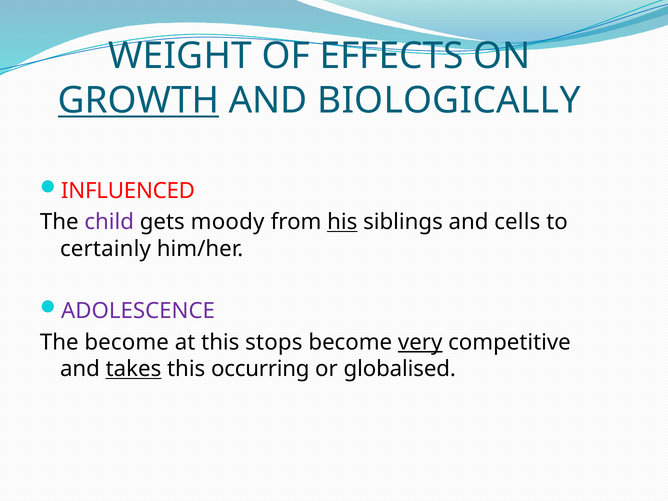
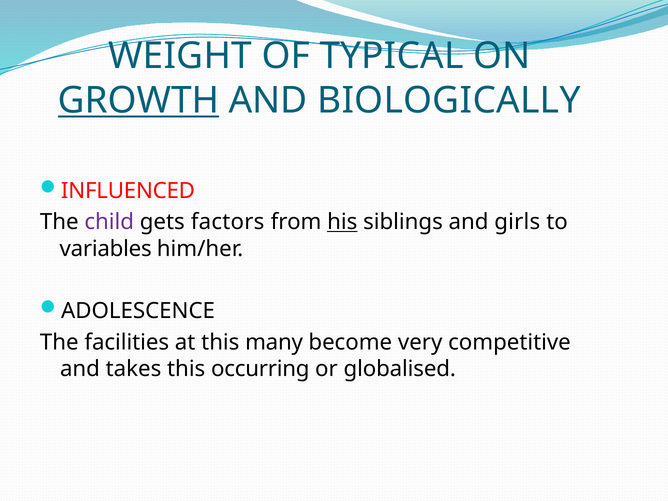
EFFECTS: EFFECTS -> TYPICAL
moody: moody -> factors
cells: cells -> girls
certainly: certainly -> variables
ADOLESCENCE colour: purple -> black
The become: become -> facilities
stops: stops -> many
very underline: present -> none
takes underline: present -> none
